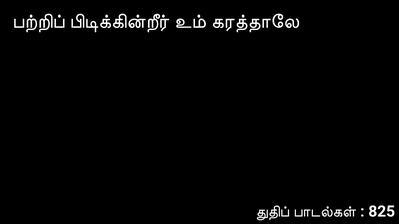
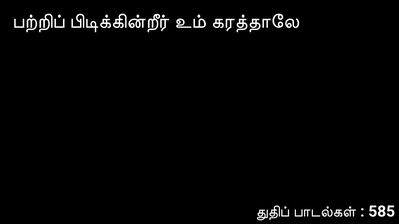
825: 825 -> 585
